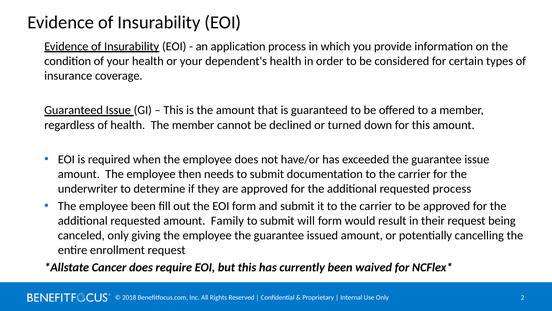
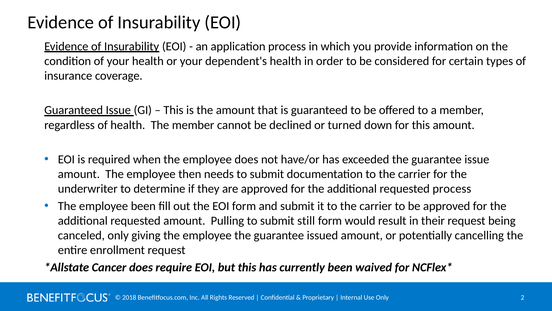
Family: Family -> Pulling
will: will -> still
